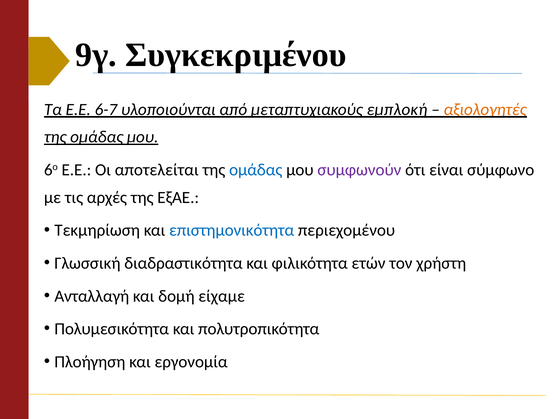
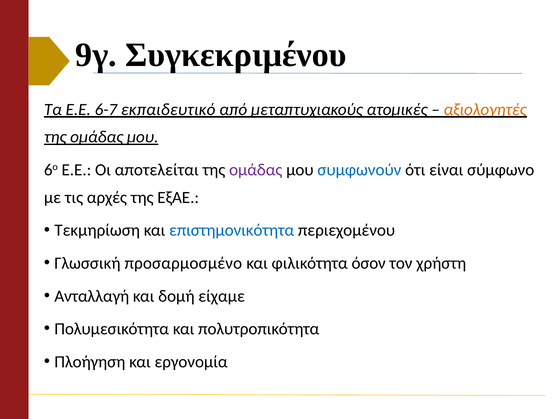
υλοποιούνται: υλοποιούνται -> εκπαιδευτικό
εμπλοκή: εμπλοκή -> ατομικές
ομάδας at (256, 170) colour: blue -> purple
συμφωνούν colour: purple -> blue
διαδραστικότητα: διαδραστικότητα -> προσαρμοσμένο
ετών: ετών -> όσον
